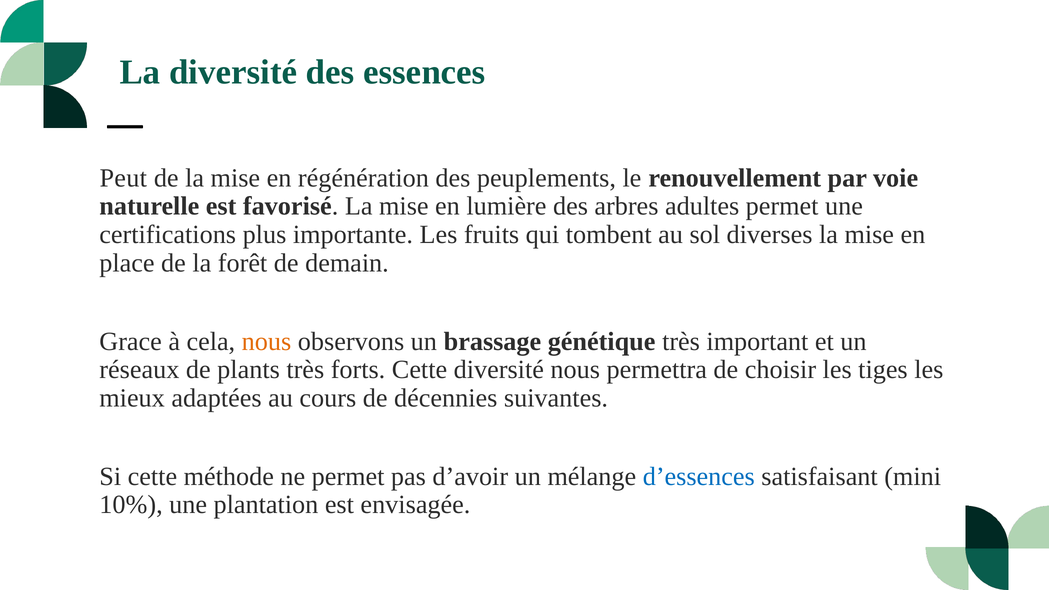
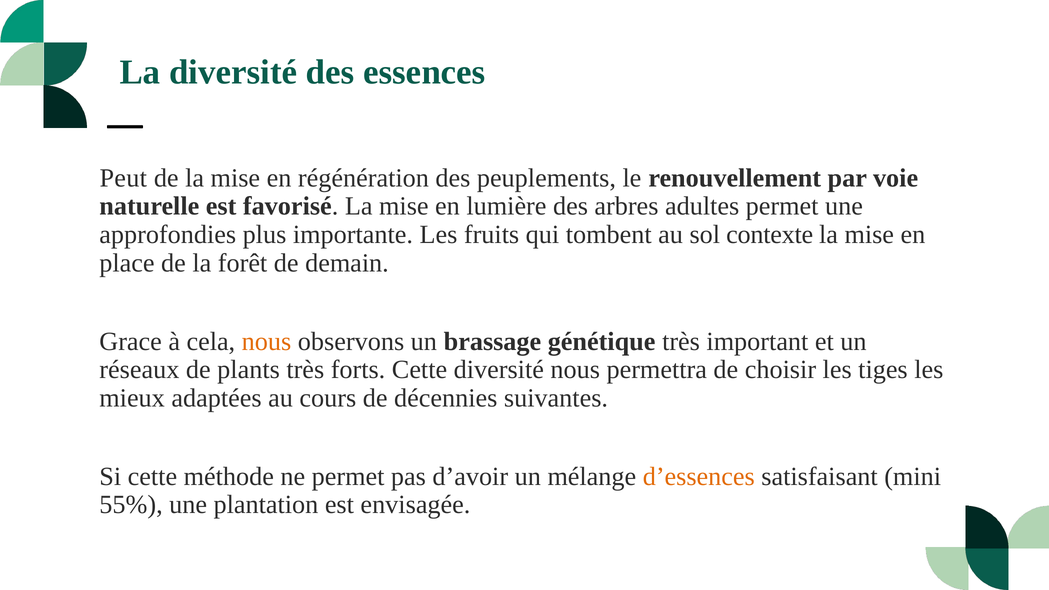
certifications: certifications -> approfondies
diverses: diverses -> contexte
d’essences colour: blue -> orange
10%: 10% -> 55%
